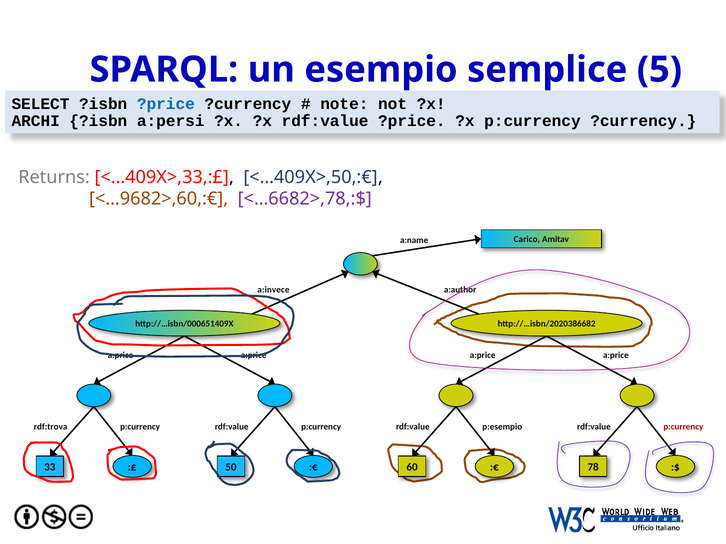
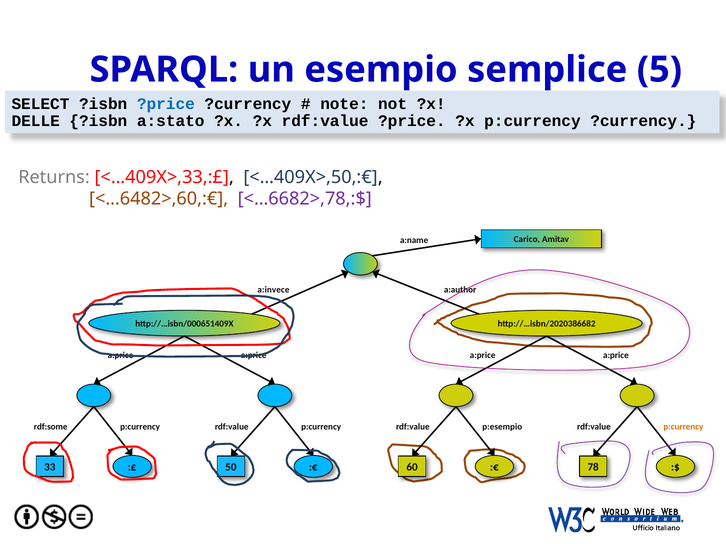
ARCHI: ARCHI -> DELLE
a:persi: a:persi -> a:stato
<…9682>,60,:€: <…9682>,60,:€ -> <…6482>,60,:€
rdf:trova: rdf:trova -> rdf:some
p:currency at (683, 427) colour: red -> orange
